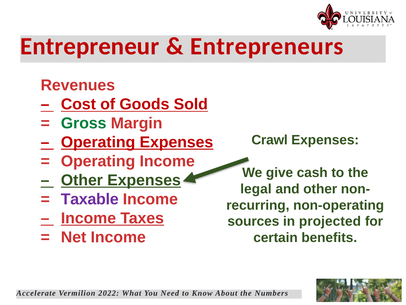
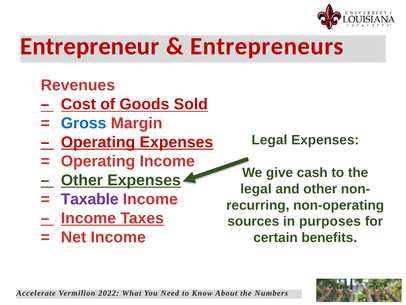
Gross colour: green -> blue
Crawl at (270, 140): Crawl -> Legal
projected: projected -> purposes
